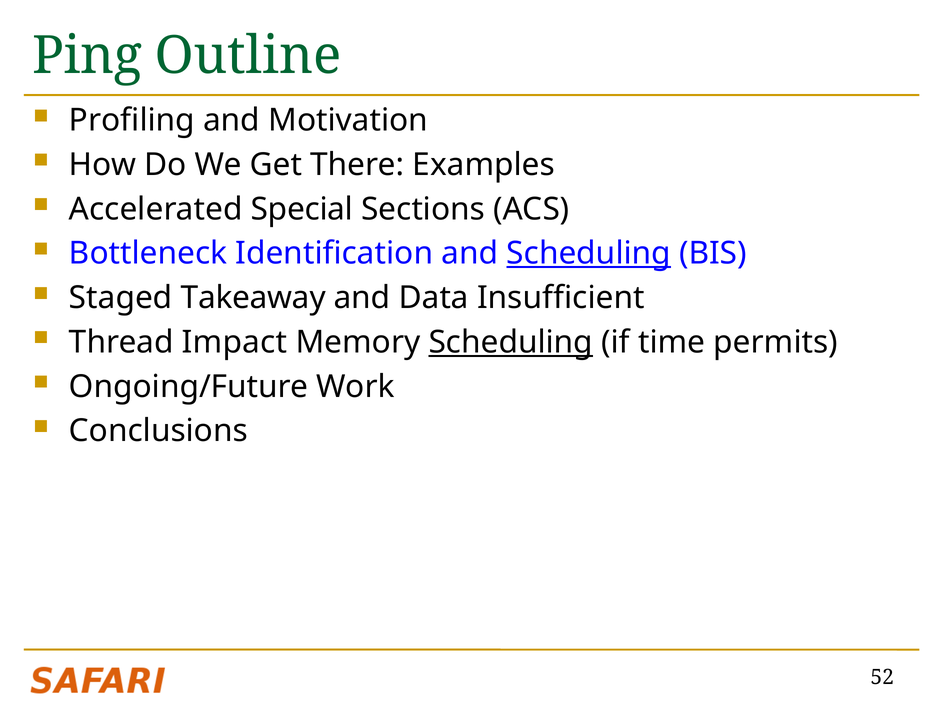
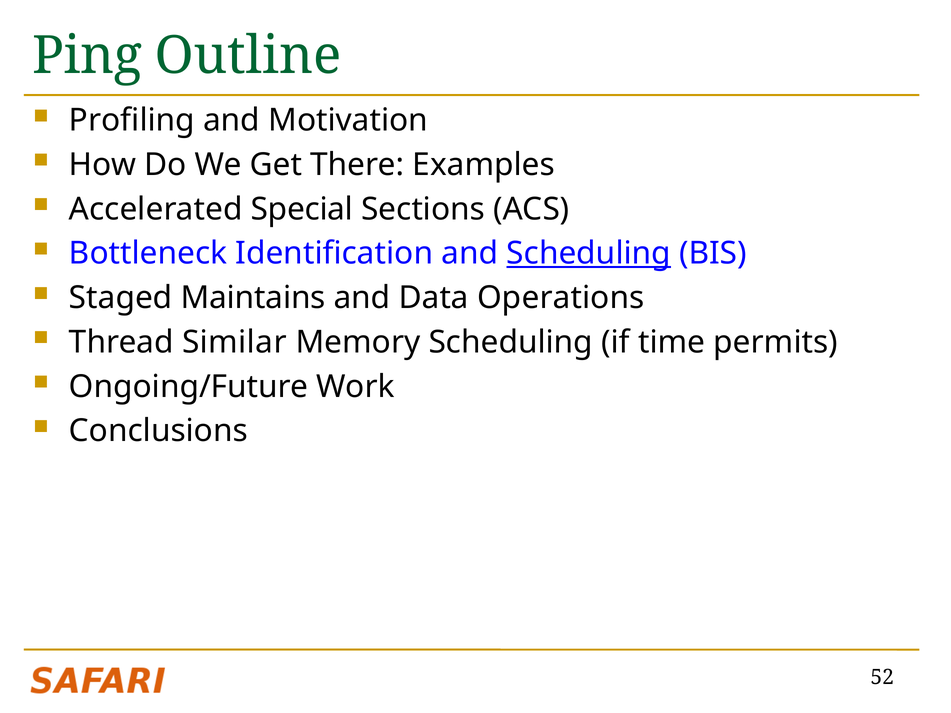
Takeaway: Takeaway -> Maintains
Insufficient: Insufficient -> Operations
Impact: Impact -> Similar
Scheduling at (511, 342) underline: present -> none
